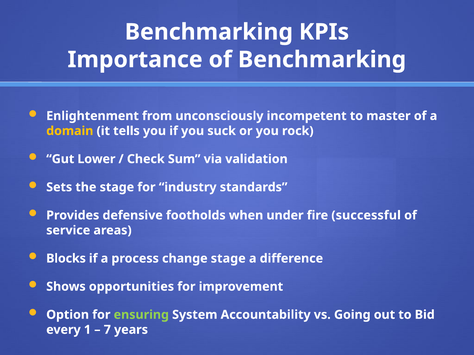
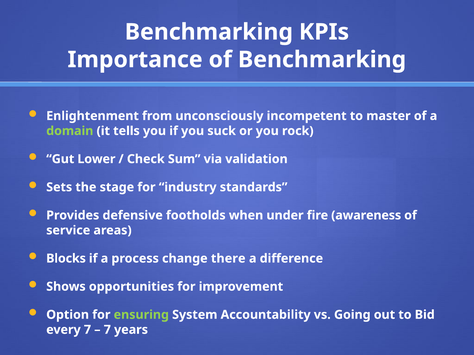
domain colour: yellow -> light green
successful: successful -> awareness
change stage: stage -> there
every 1: 1 -> 7
